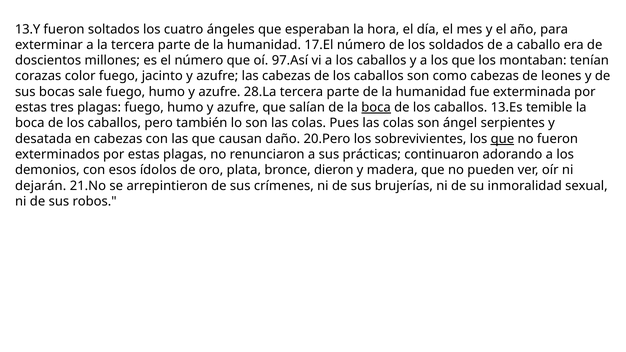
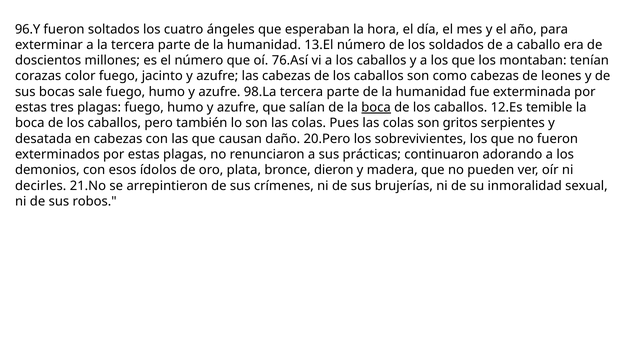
13.Y: 13.Y -> 96.Y
17.El: 17.El -> 13.El
97.Así: 97.Así -> 76.Así
28.La: 28.La -> 98.La
13.Es: 13.Es -> 12.Es
ángel: ángel -> gritos
que at (502, 139) underline: present -> none
dejarán: dejarán -> decirles
